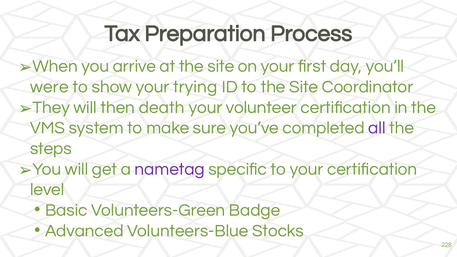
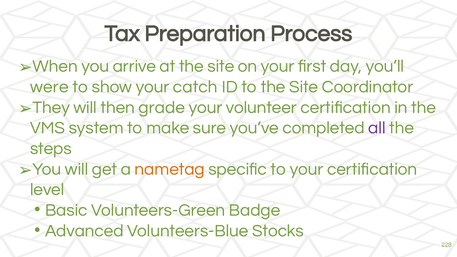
trying: trying -> catch
death: death -> grade
nametag colour: purple -> orange
